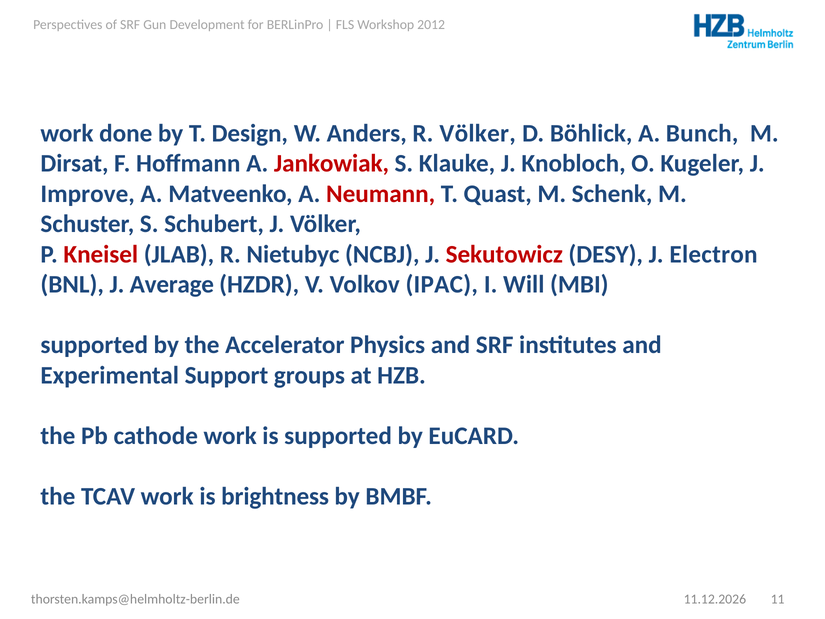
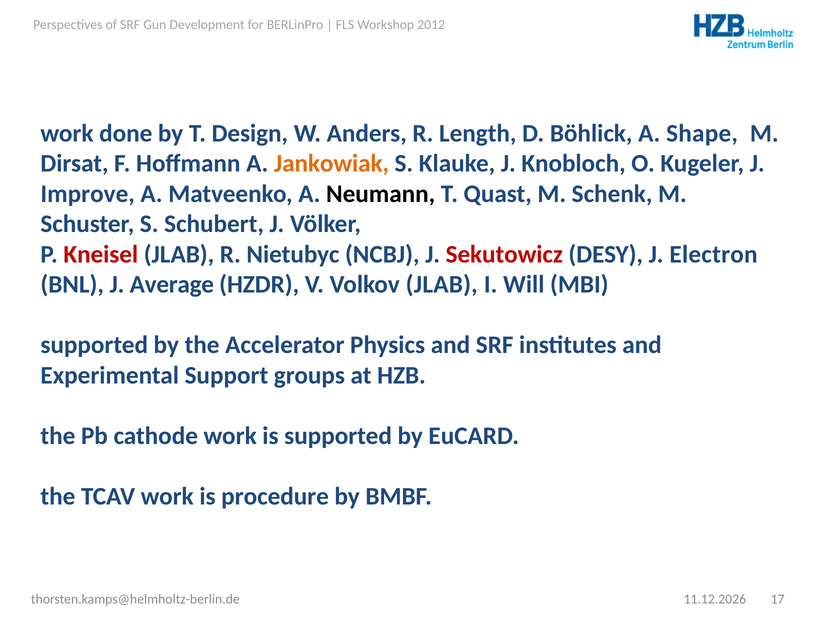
R Völker: Völker -> Length
Bunch: Bunch -> Shape
Jankowiak colour: red -> orange
Neumann colour: red -> black
Volkov IPAC: IPAC -> JLAB
brightness: brightness -> procedure
11: 11 -> 17
